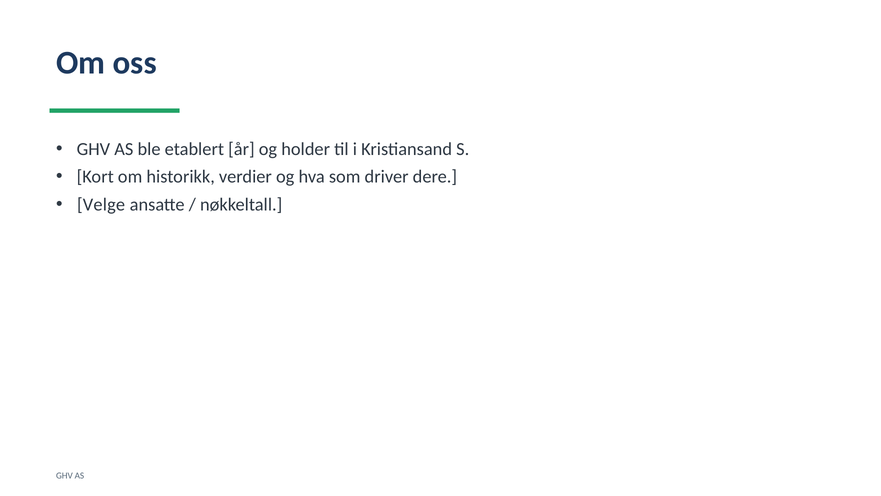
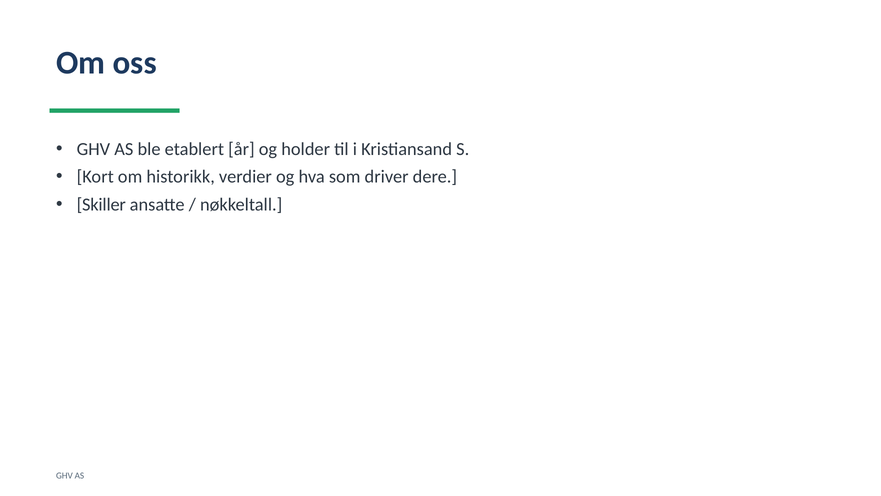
Velge: Velge -> Skiller
